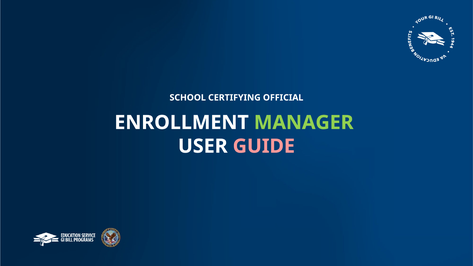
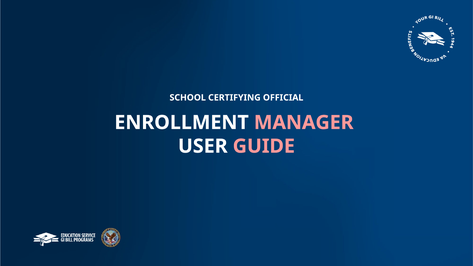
MANAGER colour: light green -> pink
